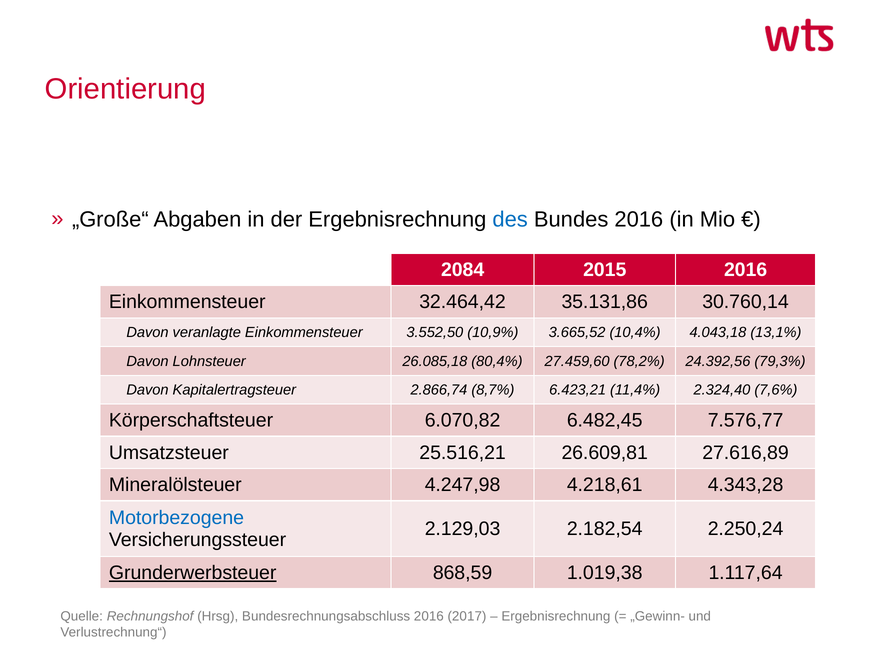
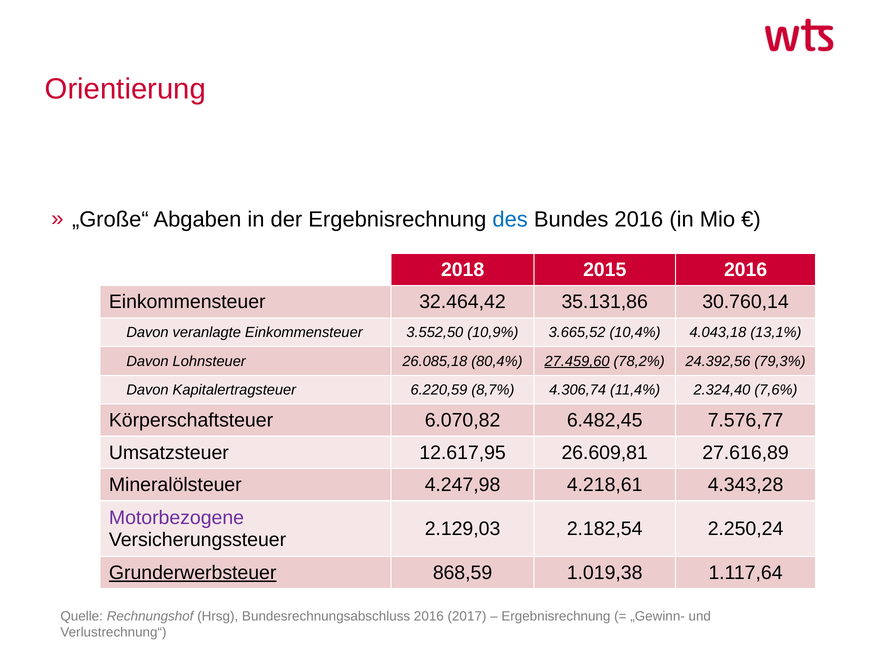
2084: 2084 -> 2018
27.459,60 underline: none -> present
2.866,74: 2.866,74 -> 6.220,59
6.423,21: 6.423,21 -> 4.306,74
25.516,21: 25.516,21 -> 12.617,95
Motorbezogene colour: blue -> purple
